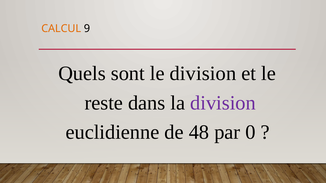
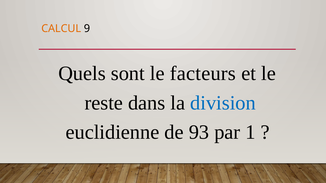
le division: division -> facteurs
division at (223, 103) colour: purple -> blue
48: 48 -> 93
0: 0 -> 1
